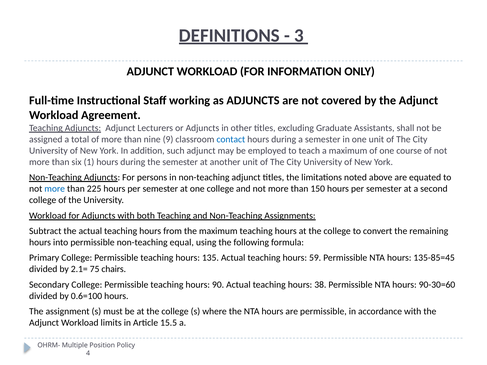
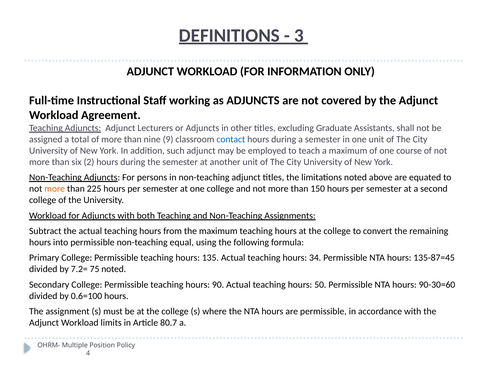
1: 1 -> 2
more at (55, 189) colour: blue -> orange
59: 59 -> 34
135-85=45: 135-85=45 -> 135-87=45
2.1=: 2.1= -> 7.2=
75 chairs: chairs -> noted
38: 38 -> 50
15.5: 15.5 -> 80.7
